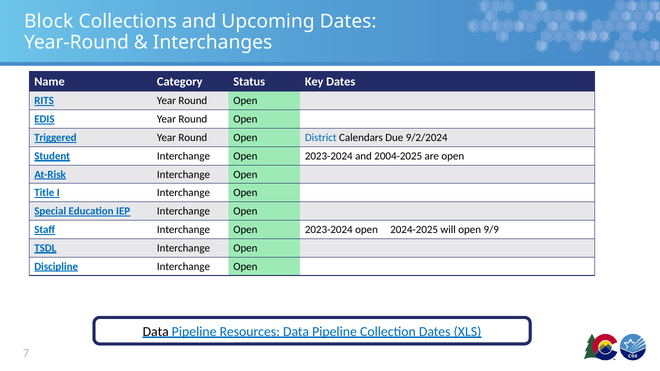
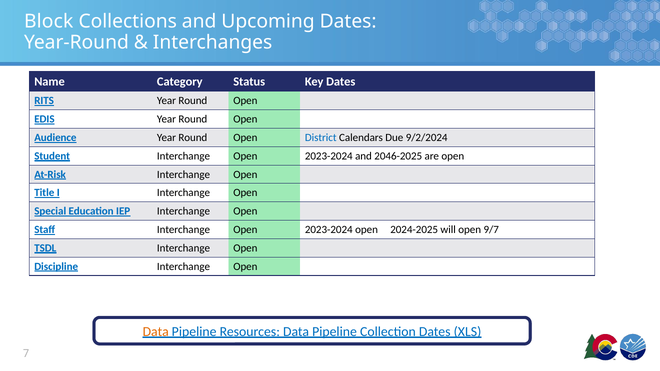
Triggered: Triggered -> Audience
2004-2025: 2004-2025 -> 2046-2025
9/9: 9/9 -> 9/7
Data at (156, 332) colour: black -> orange
